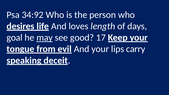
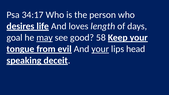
34:92: 34:92 -> 34:17
17: 17 -> 58
your at (100, 49) underline: none -> present
carry: carry -> head
